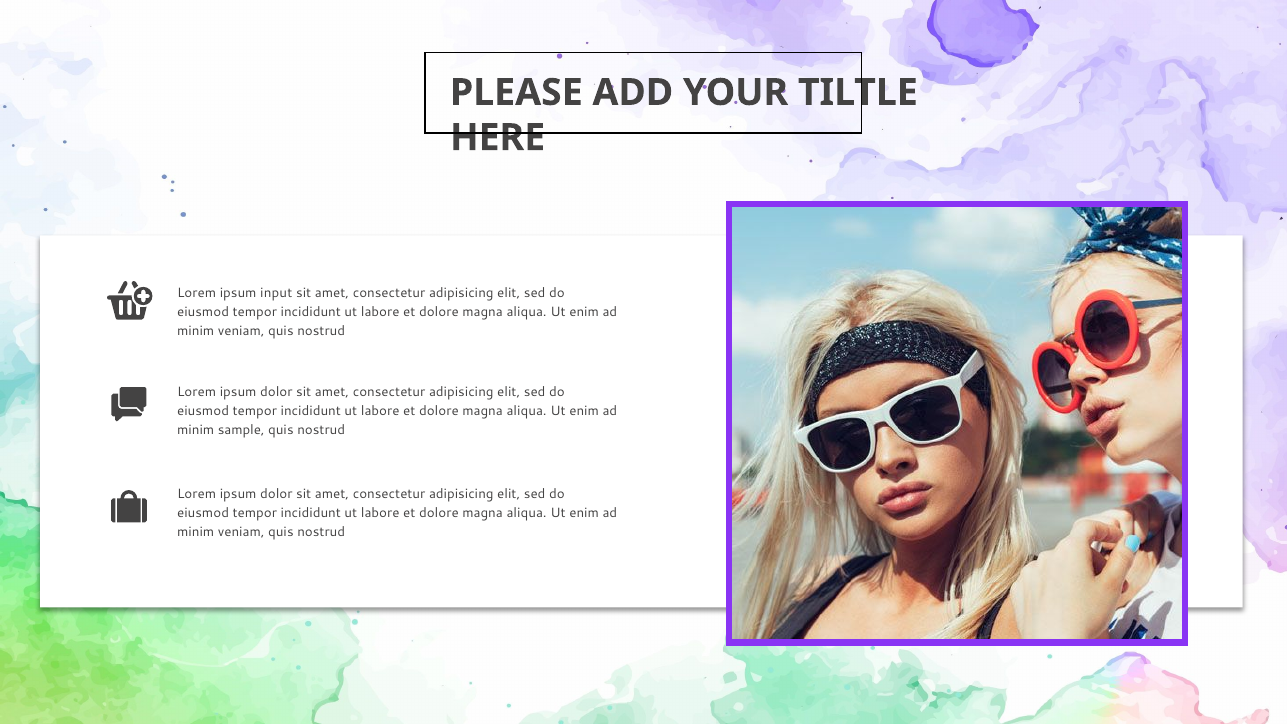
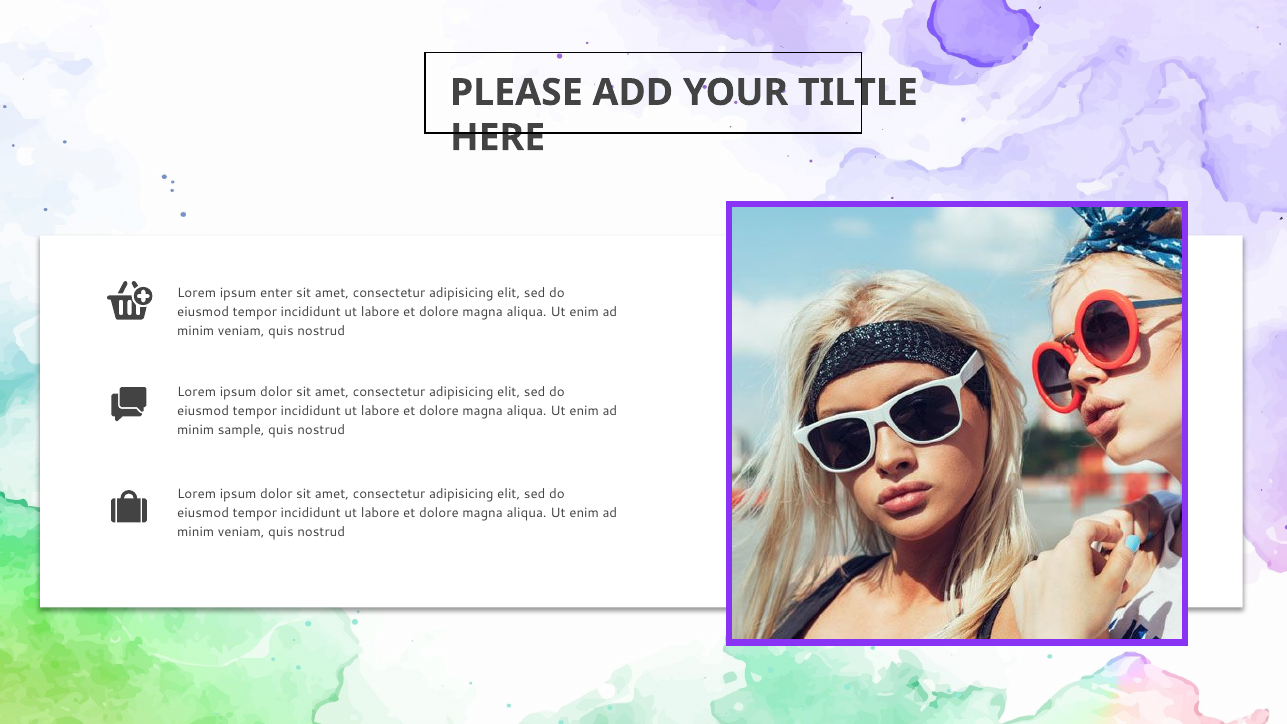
input: input -> enter
